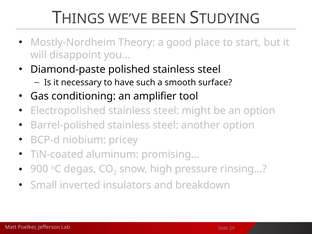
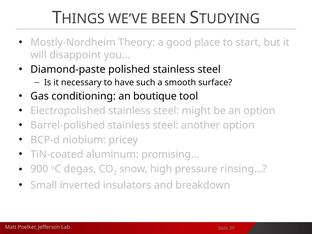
amplifier: amplifier -> boutique
